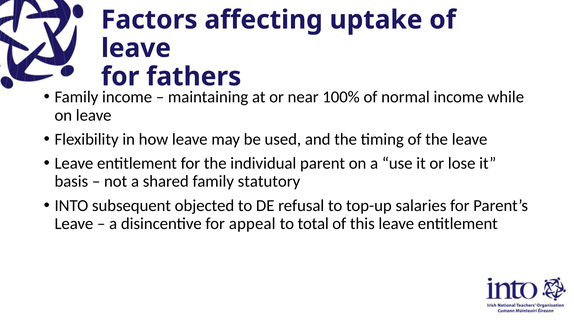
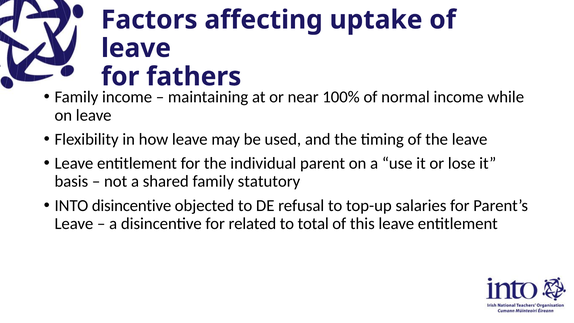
INTO subsequent: subsequent -> disincentive
appeal: appeal -> related
